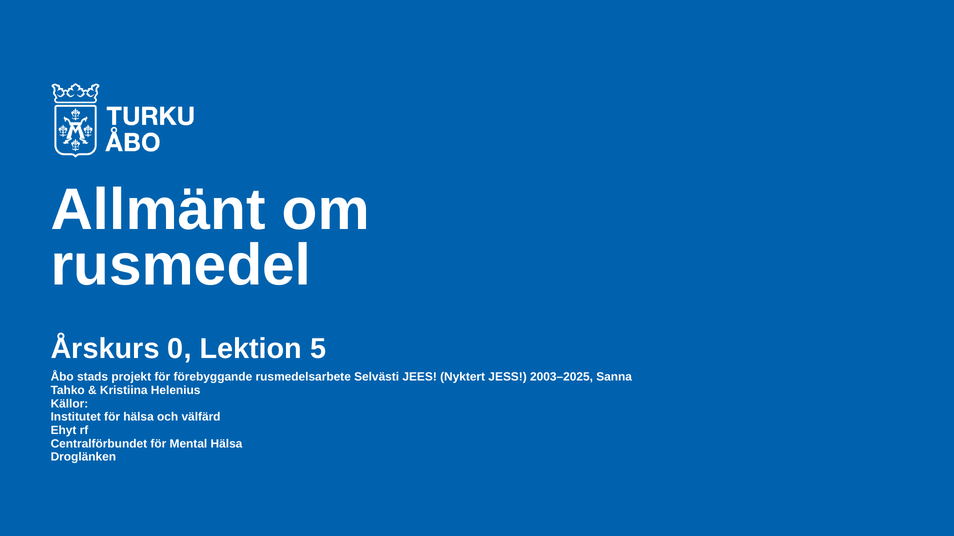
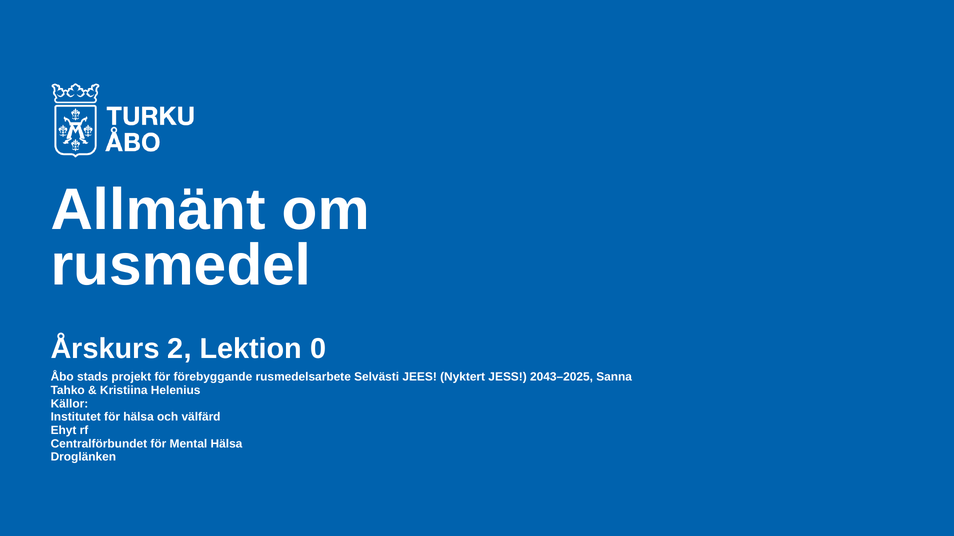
0: 0 -> 2
5: 5 -> 0
2003–2025: 2003–2025 -> 2043–2025
